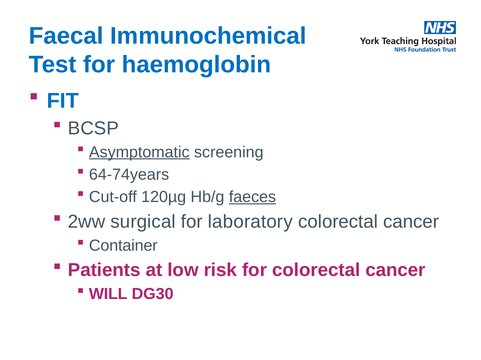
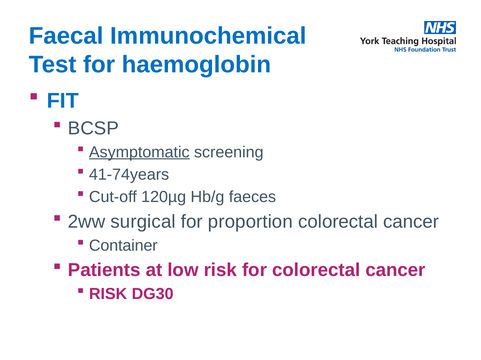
64-74years: 64-74years -> 41-74years
faeces underline: present -> none
laboratory: laboratory -> proportion
WILL at (108, 295): WILL -> RISK
